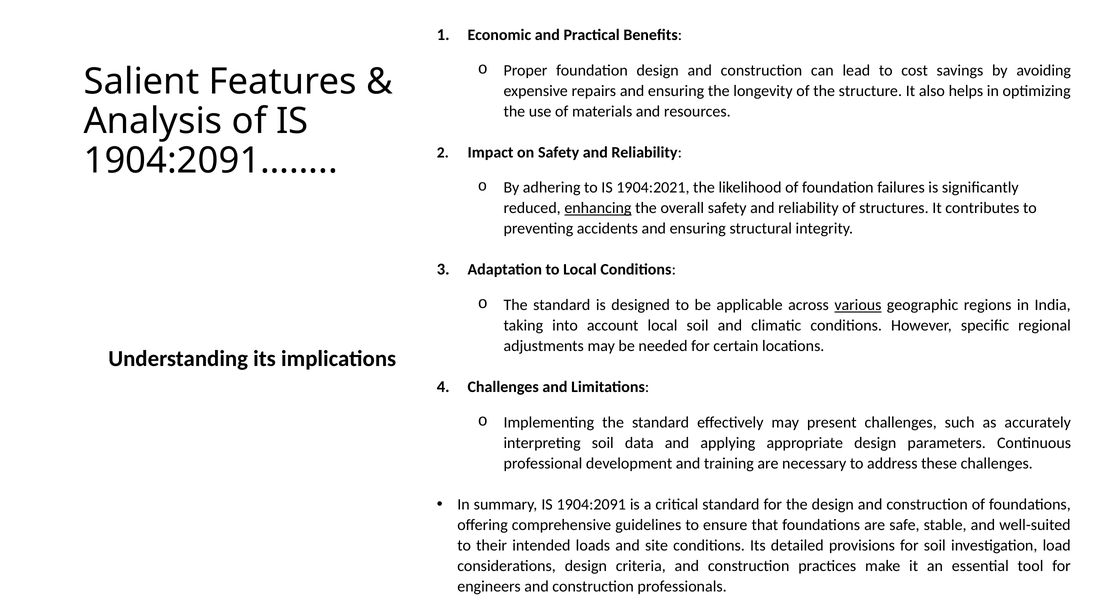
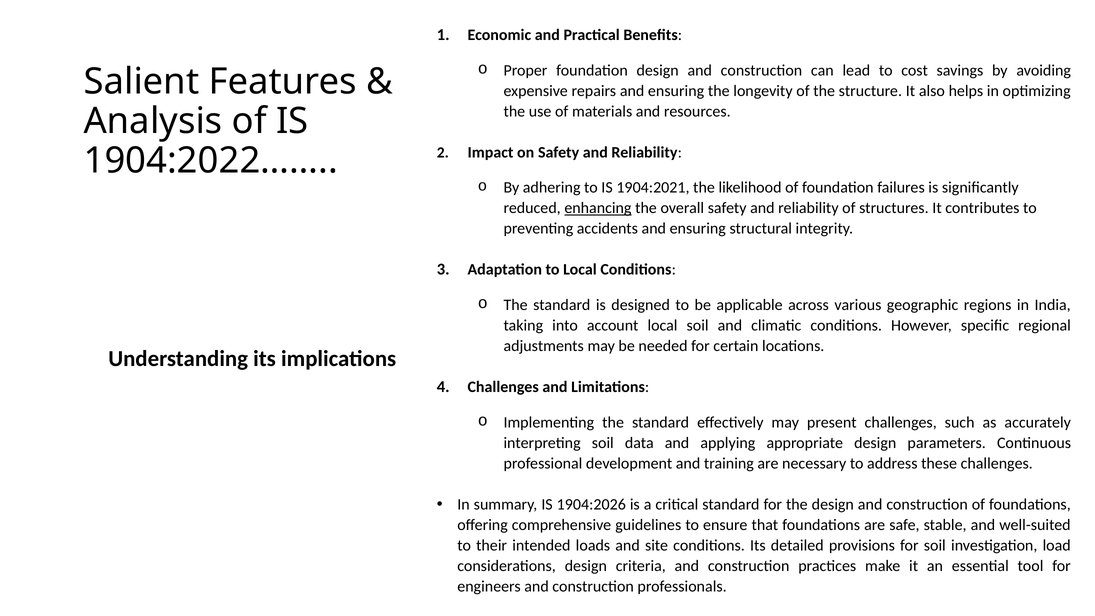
1904:2091……: 1904:2091…… -> 1904:2022……
various underline: present -> none
1904:2091: 1904:2091 -> 1904:2026
